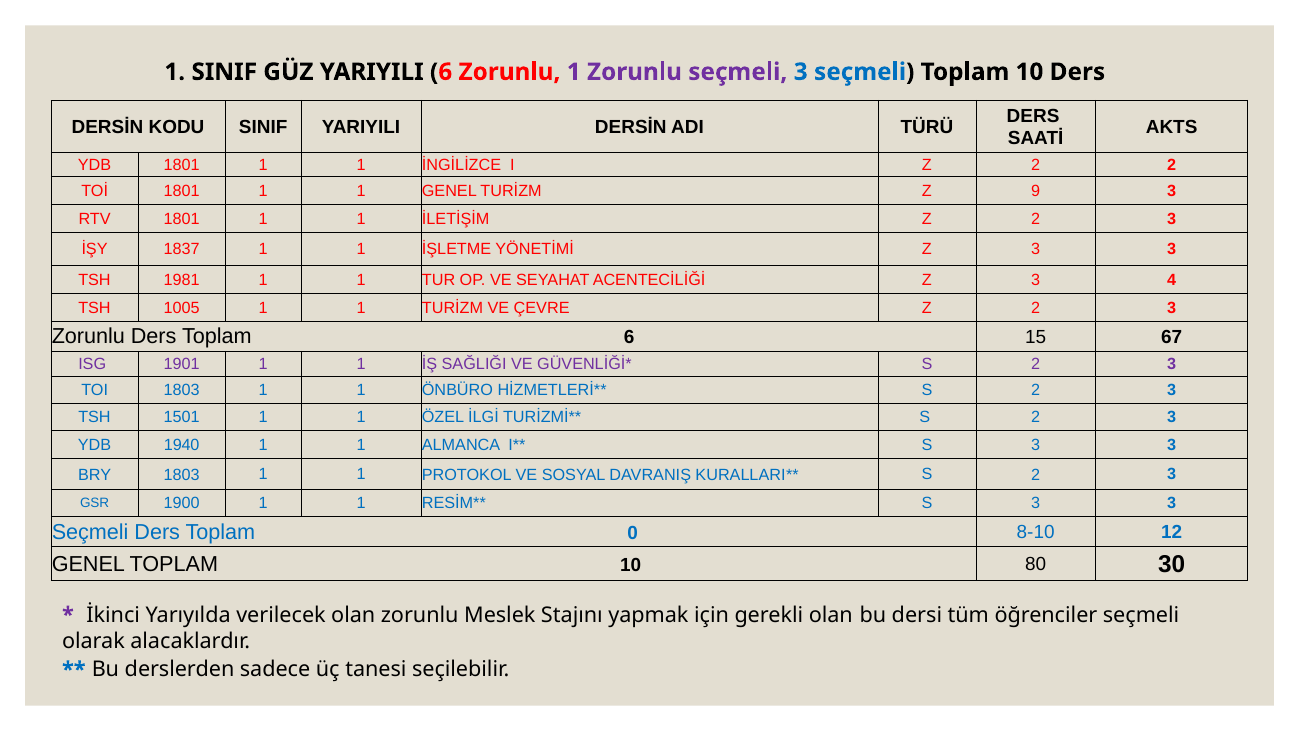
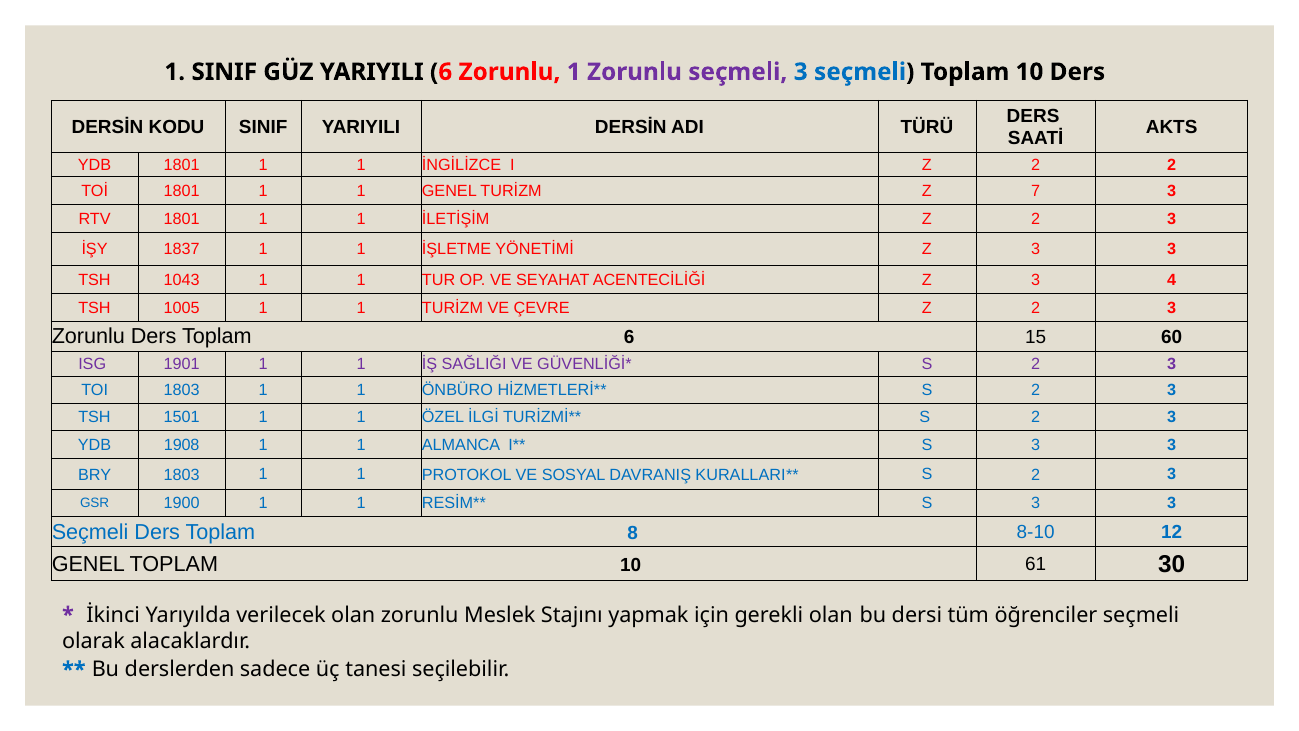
9: 9 -> 7
1981: 1981 -> 1043
67: 67 -> 60
1940: 1940 -> 1908
0: 0 -> 8
80: 80 -> 61
